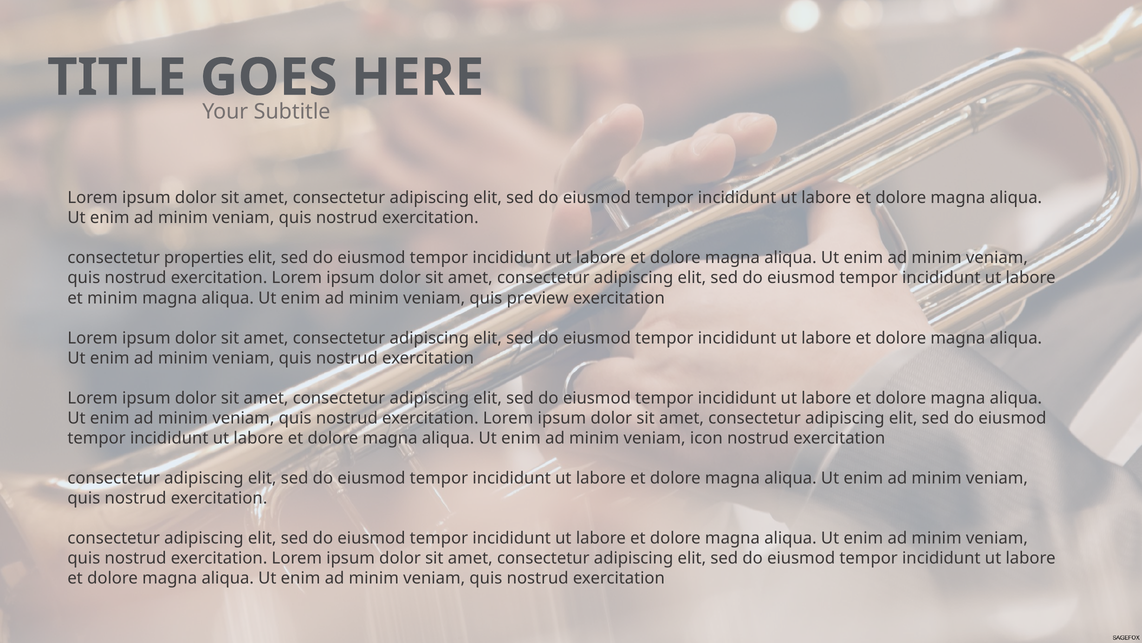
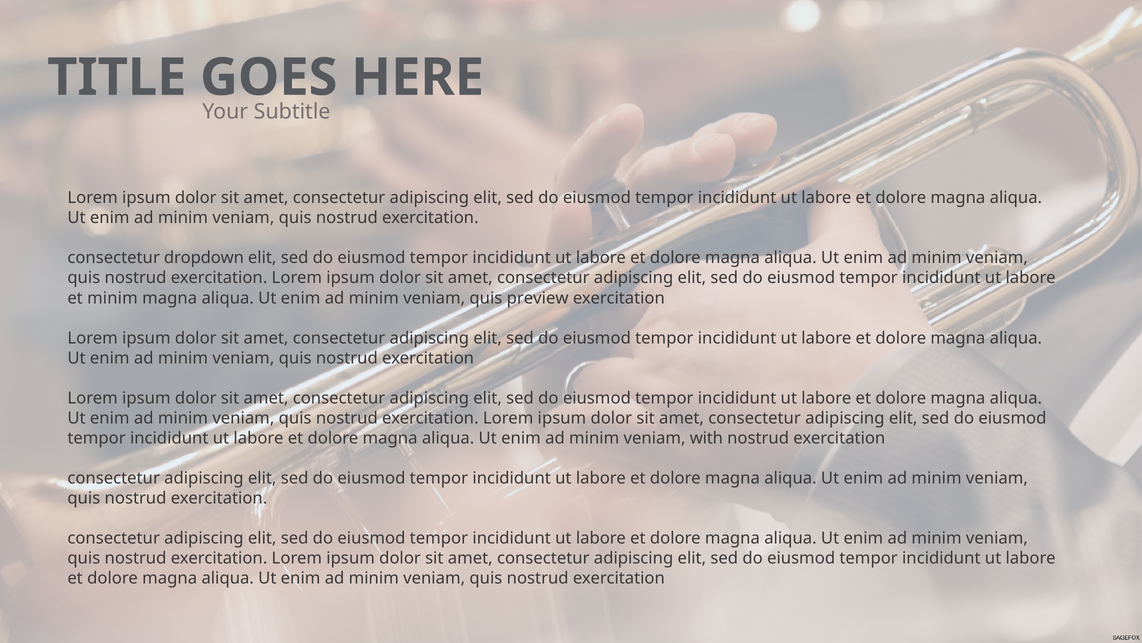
properties: properties -> dropdown
icon: icon -> with
